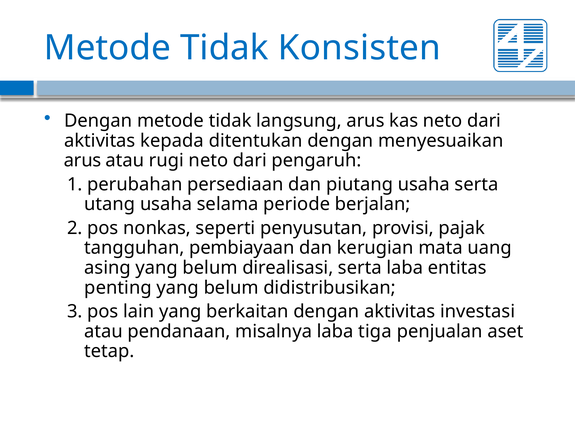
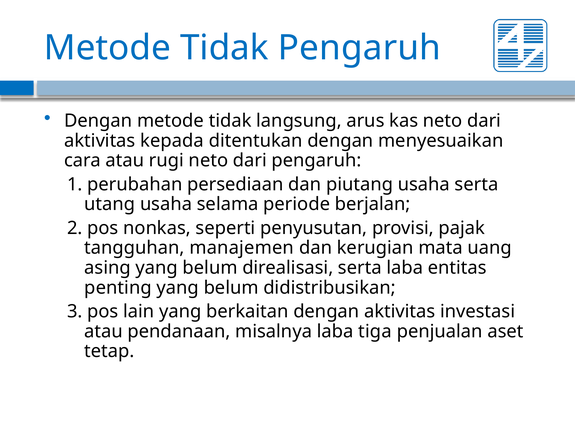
Tidak Konsisten: Konsisten -> Pengaruh
arus at (83, 160): arus -> cara
pembiayaan: pembiayaan -> manajemen
